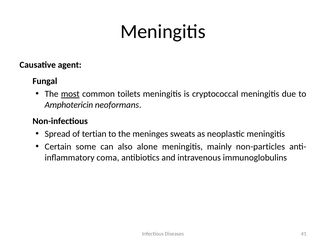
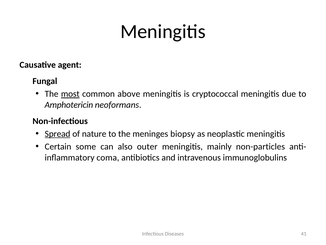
toilets: toilets -> above
Spread underline: none -> present
tertian: tertian -> nature
sweats: sweats -> biopsy
alone: alone -> outer
